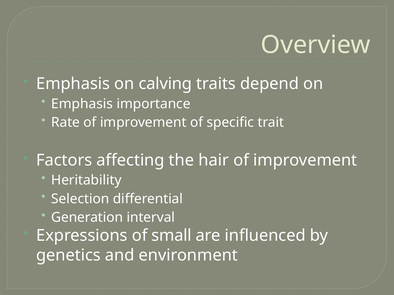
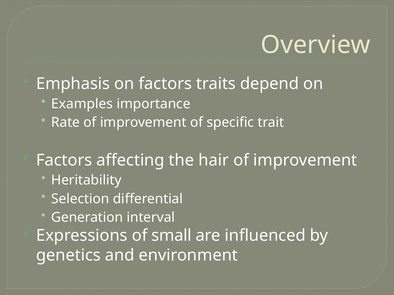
on calving: calving -> factors
Emphasis at (82, 104): Emphasis -> Examples
